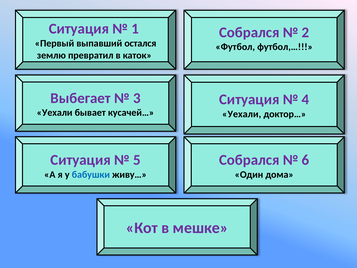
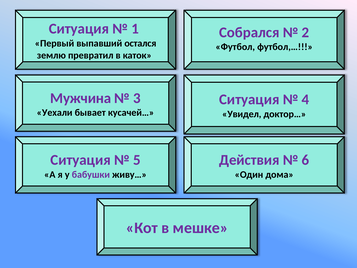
Выбегает: Выбегает -> Мужчина
Уехали at (242, 114): Уехали -> Увидел
Собрался at (249, 160): Собрался -> Действия
бабушки colour: blue -> purple
